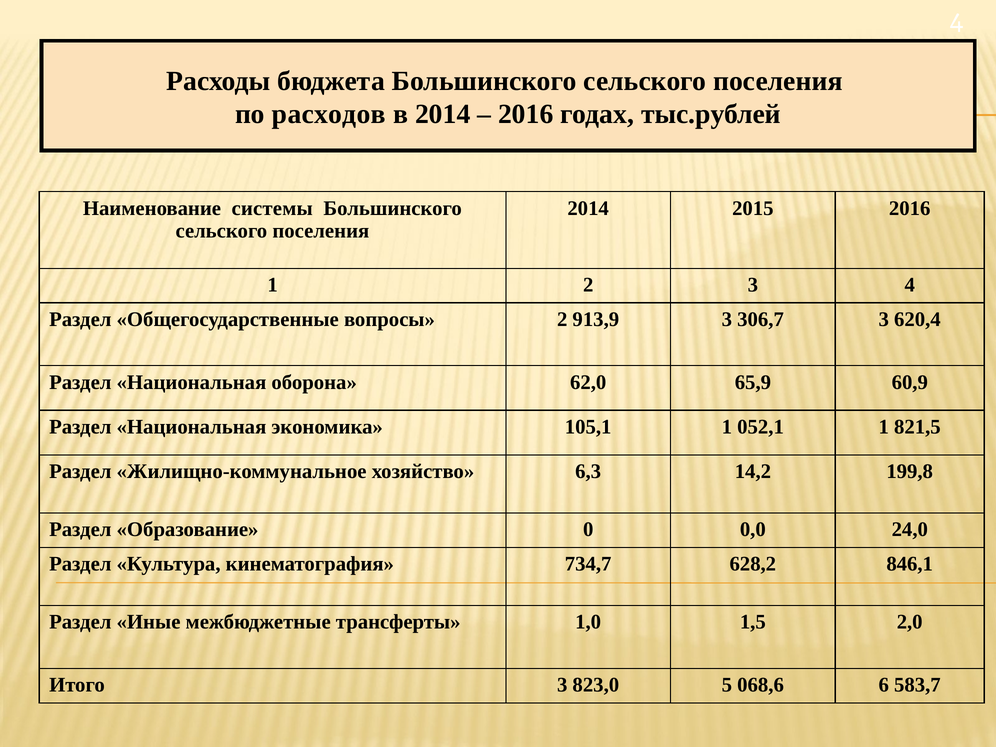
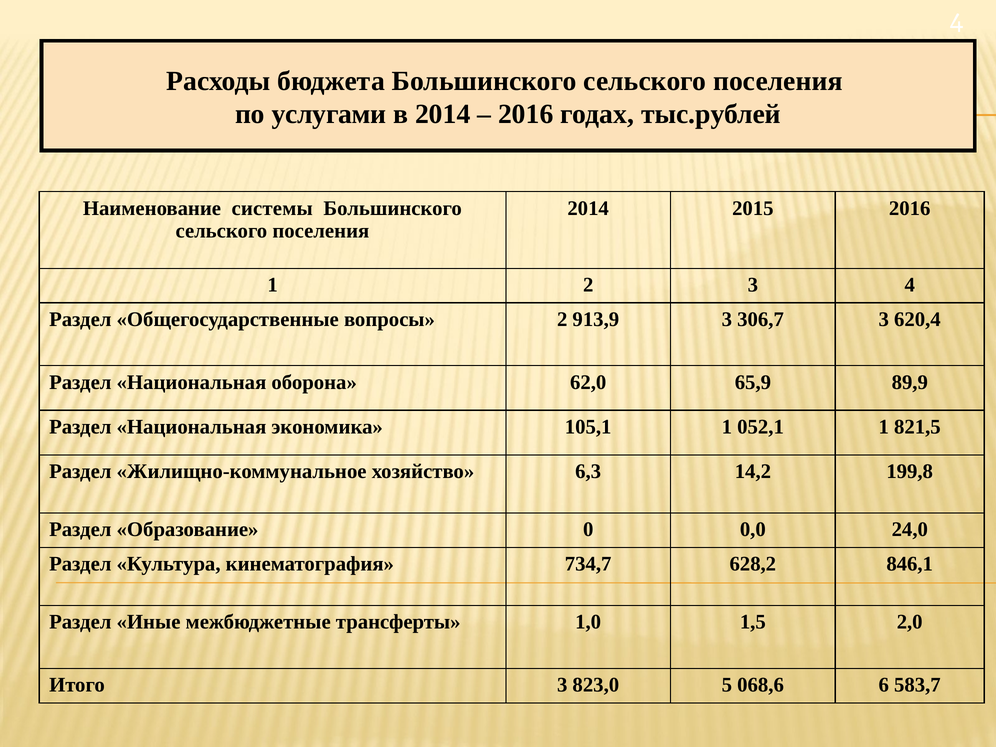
расходов: расходов -> услугами
60,9: 60,9 -> 89,9
